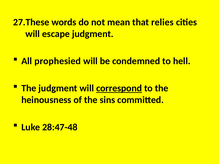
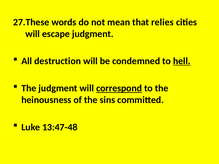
prophesied: prophesied -> destruction
hell underline: none -> present
28:47-48: 28:47-48 -> 13:47-48
